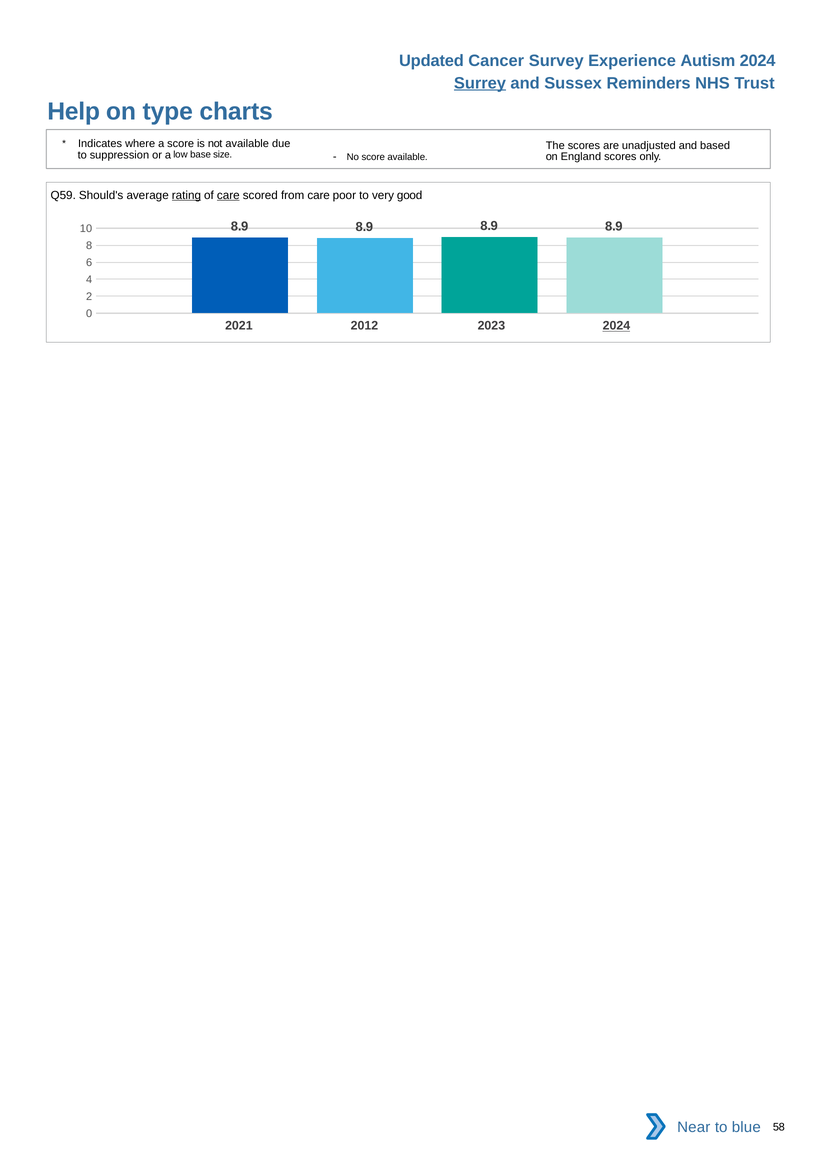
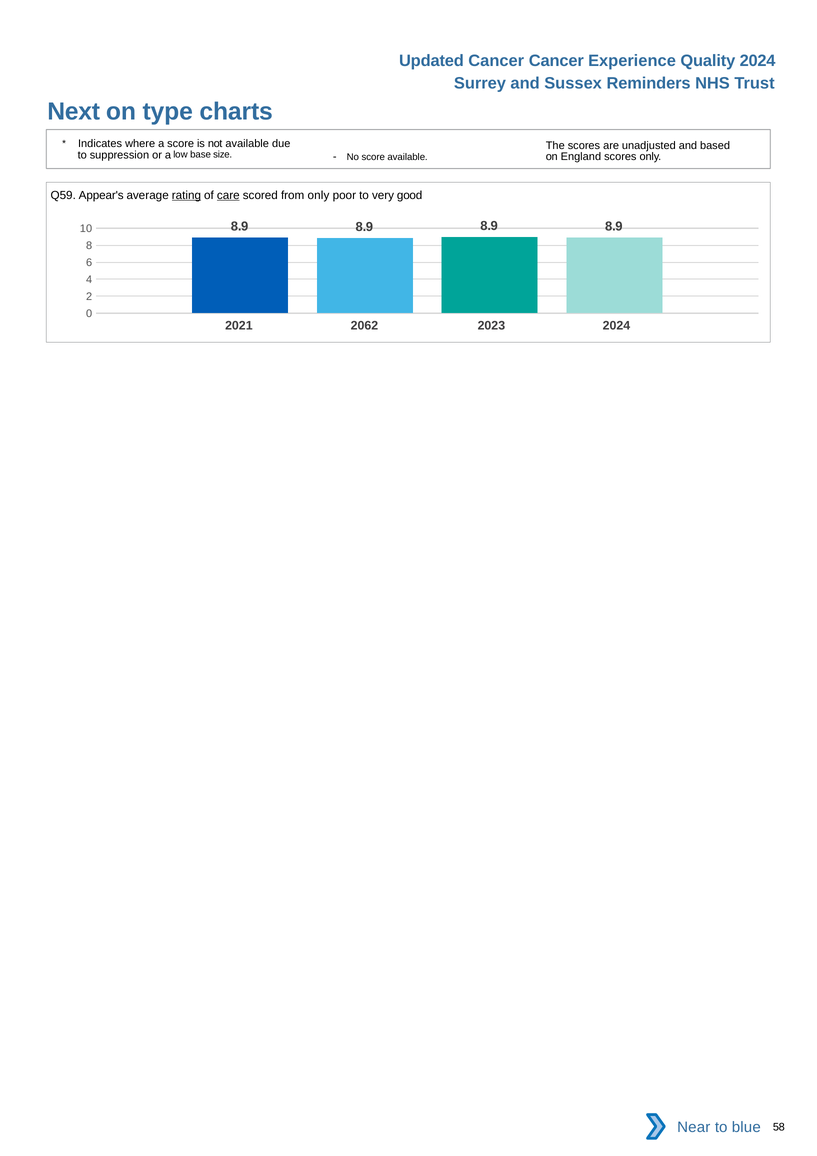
Cancer Survey: Survey -> Cancer
Autism: Autism -> Quality
Surrey underline: present -> none
Help: Help -> Next
Should's: Should's -> Appear's
from care: care -> only
2012: 2012 -> 2062
2024 at (616, 326) underline: present -> none
